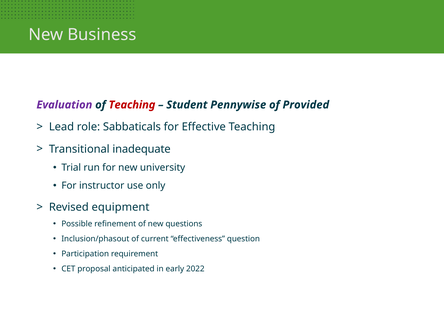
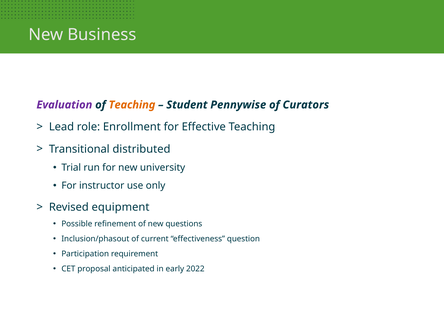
Teaching at (132, 105) colour: red -> orange
Provided: Provided -> Curators
Sabbaticals: Sabbaticals -> Enrollment
inadequate: inadequate -> distributed
